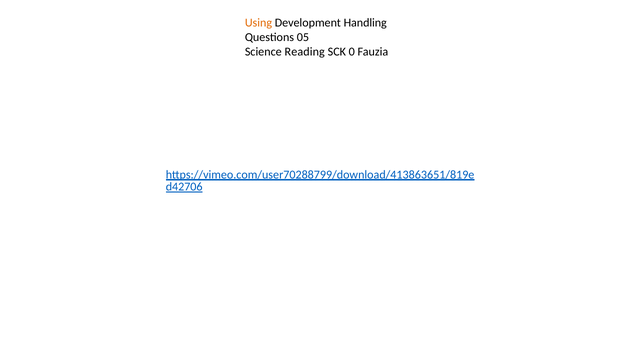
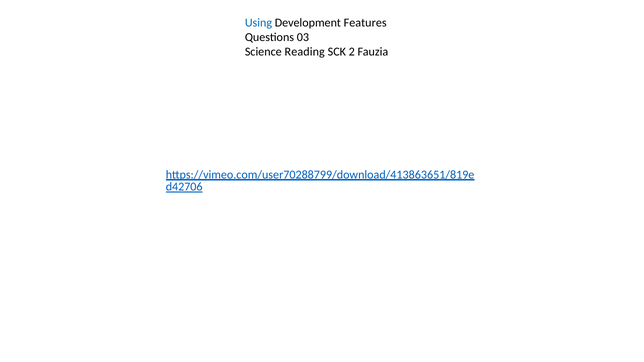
Using colour: orange -> blue
Handling: Handling -> Features
05: 05 -> 03
0: 0 -> 2
